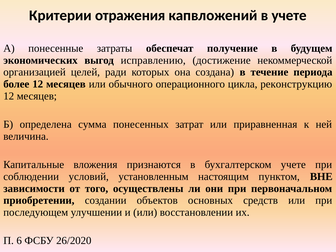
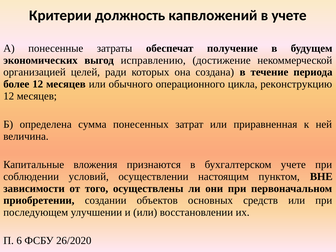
отражения: отражения -> должность
установленным: установленным -> осуществлении
